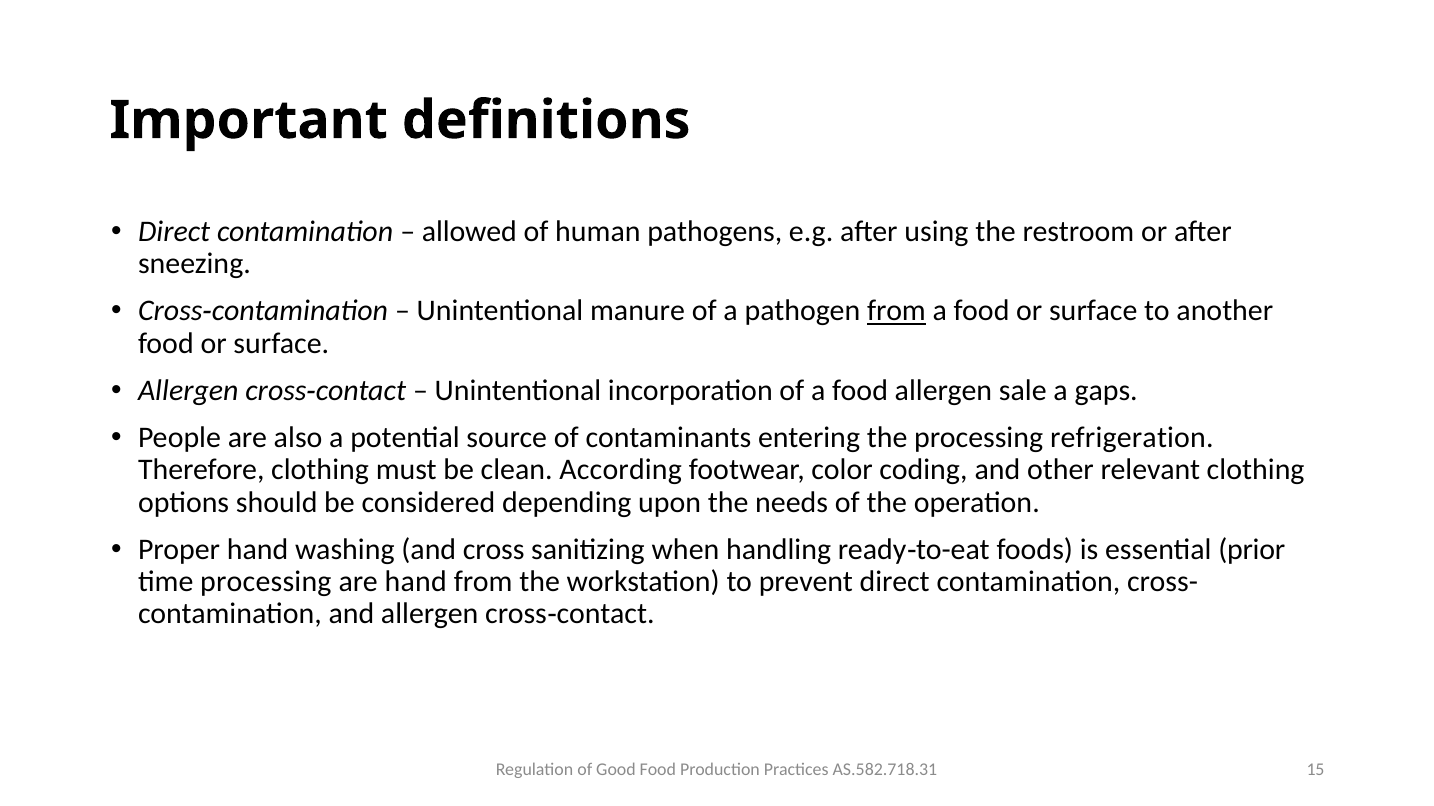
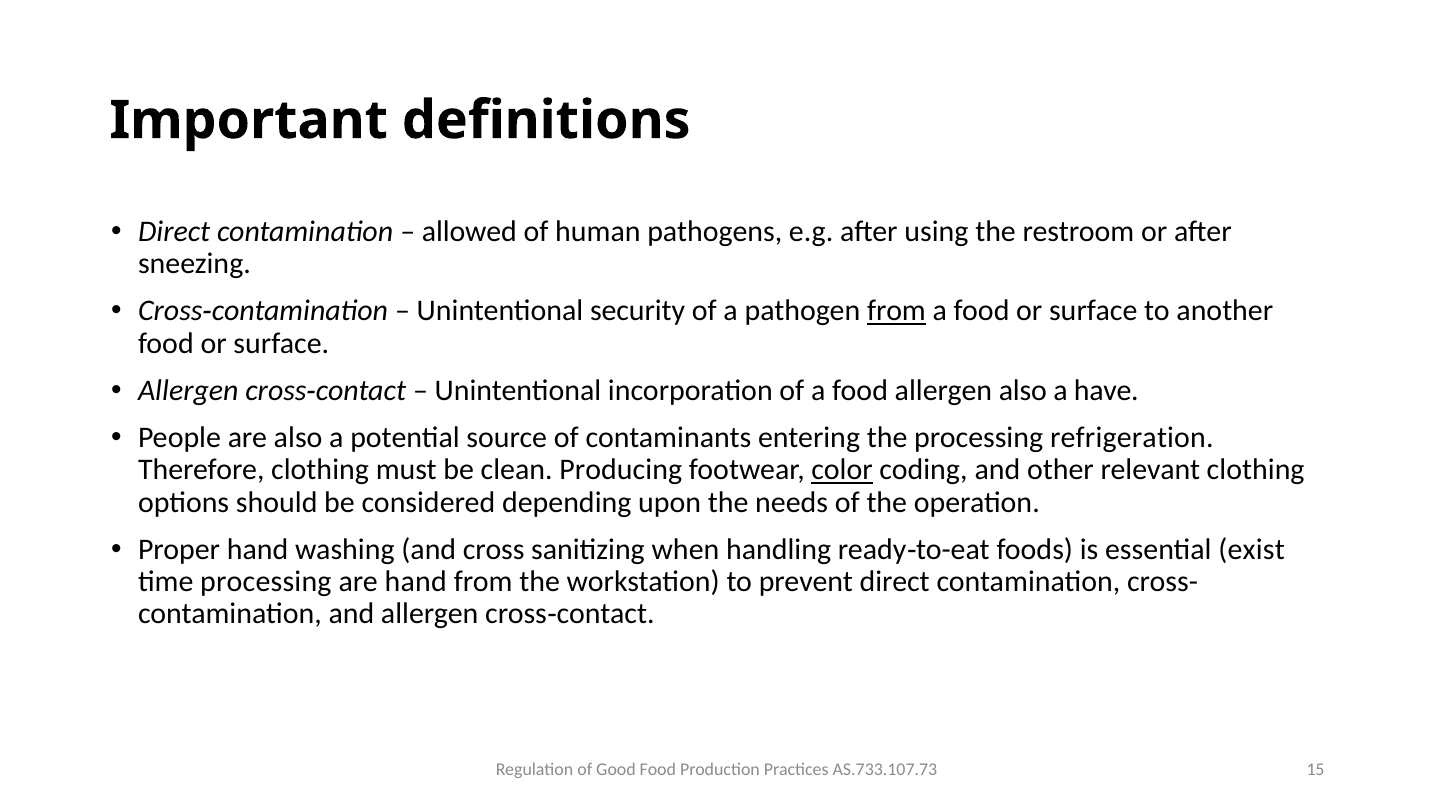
manure: manure -> security
allergen sale: sale -> also
gaps: gaps -> have
According: According -> Producing
color underline: none -> present
prior: prior -> exist
AS.582.718.31: AS.582.718.31 -> AS.733.107.73
